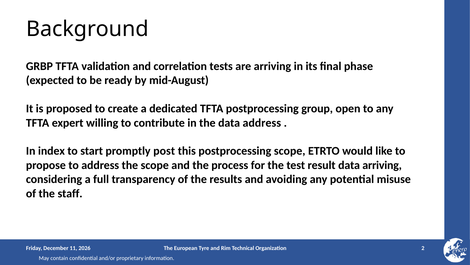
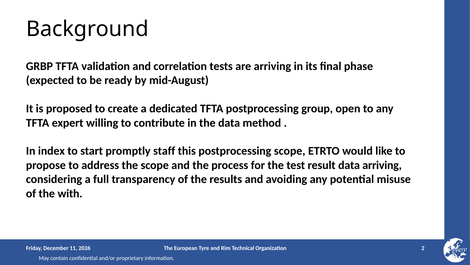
data address: address -> method
post: post -> staff
staff: staff -> with
